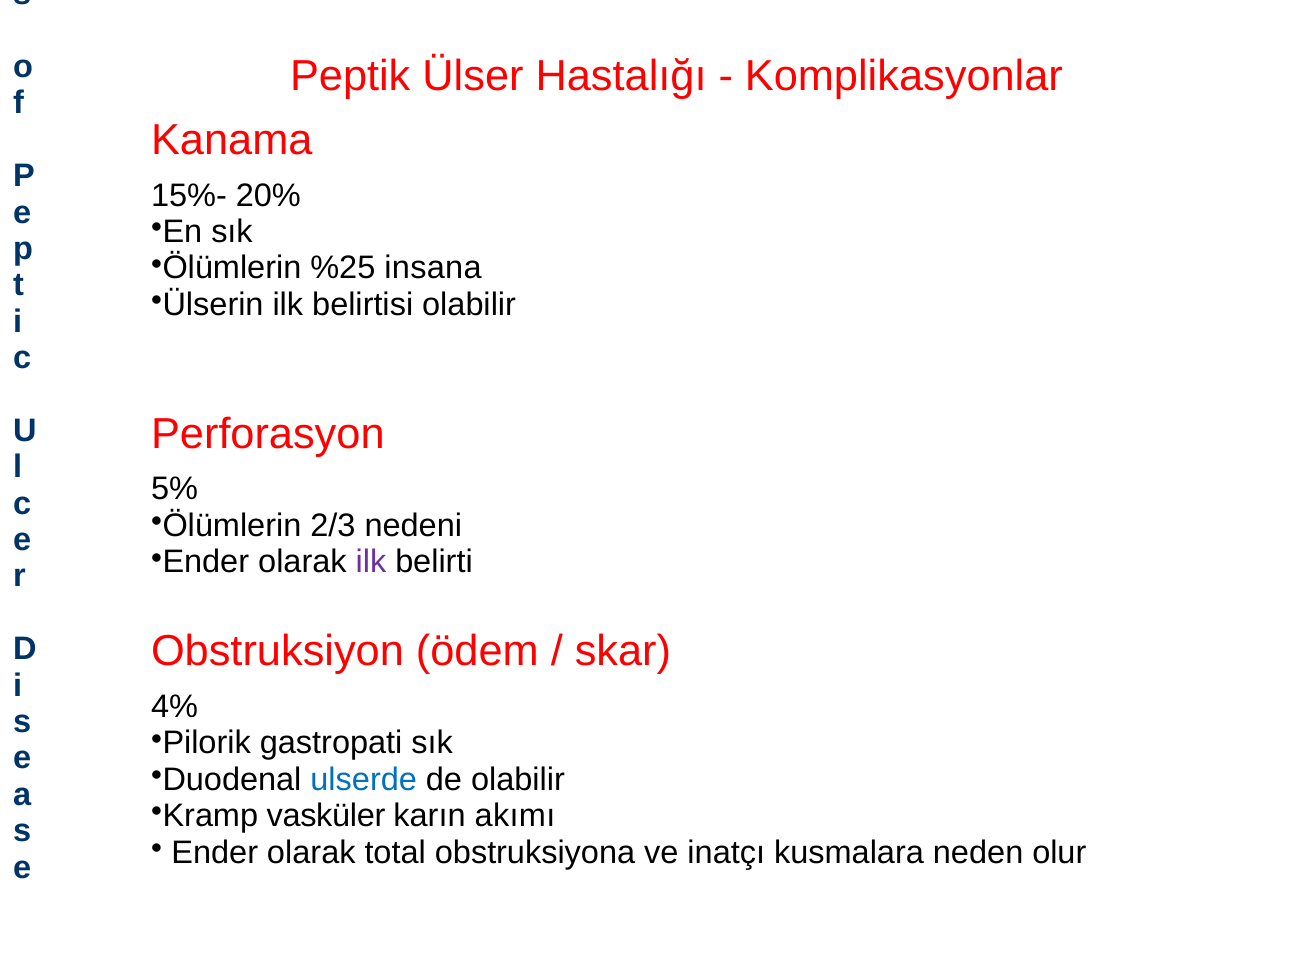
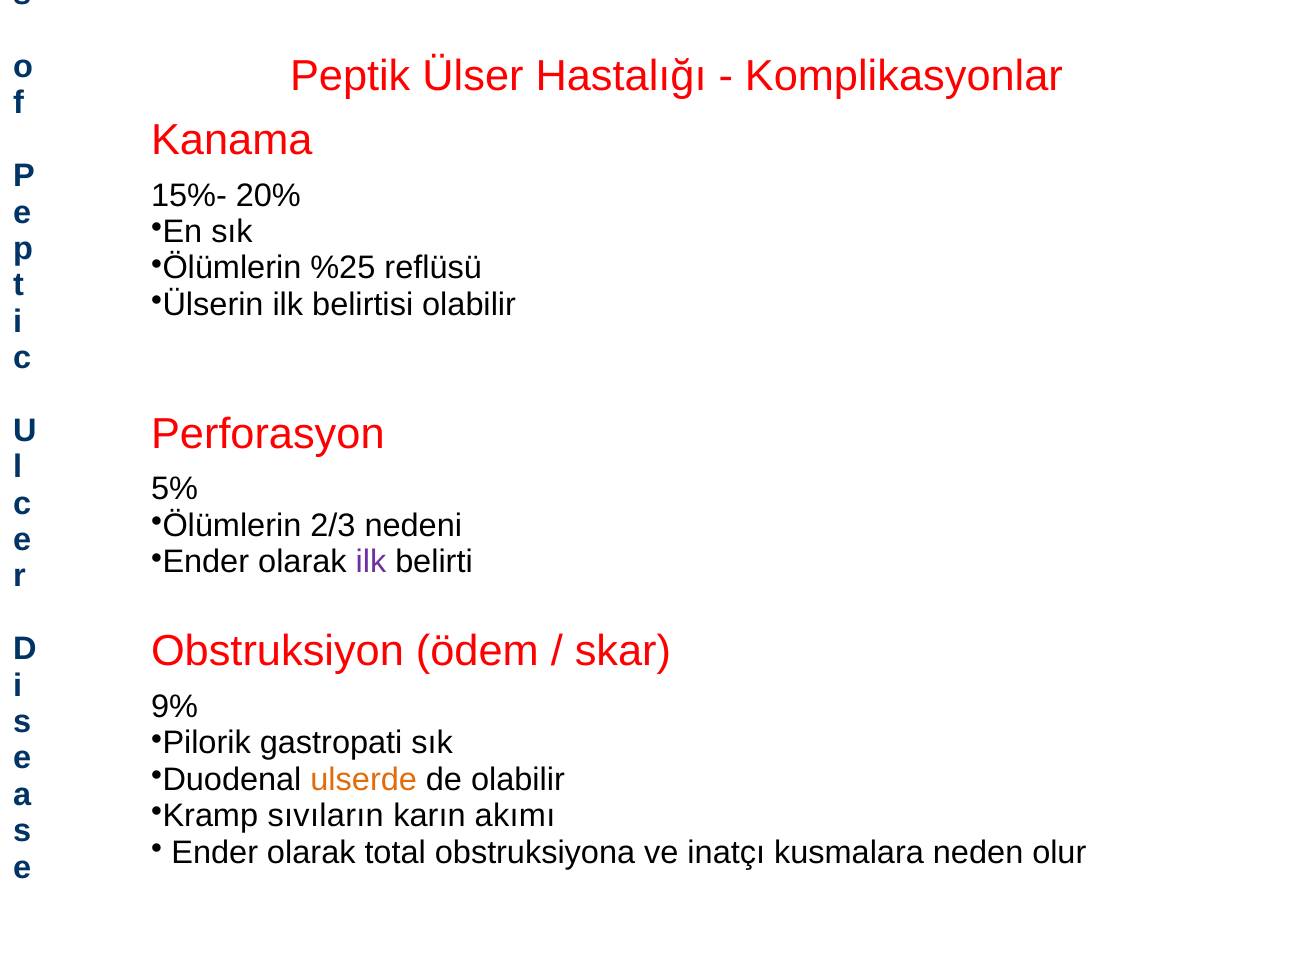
insana: insana -> reflüsü
4%: 4% -> 9%
ulserde colour: blue -> orange
vasküler: vasküler -> sıvıların
